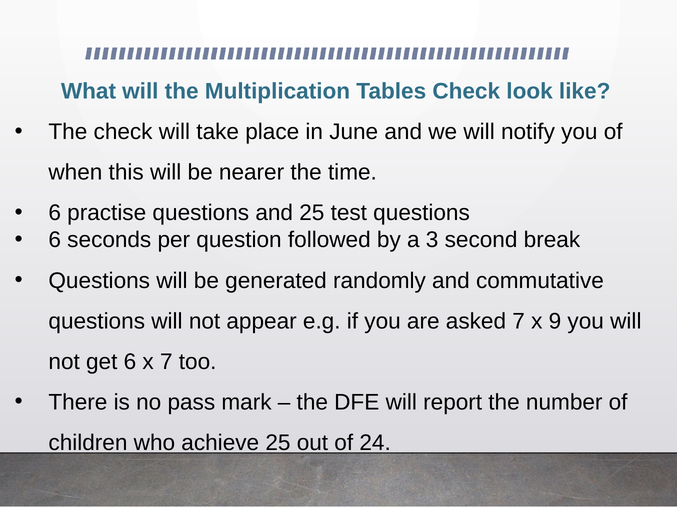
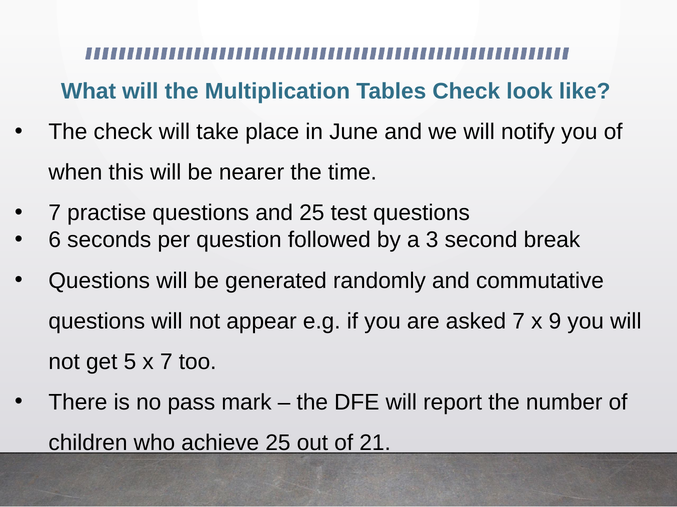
6 at (55, 213): 6 -> 7
get 6: 6 -> 5
24: 24 -> 21
